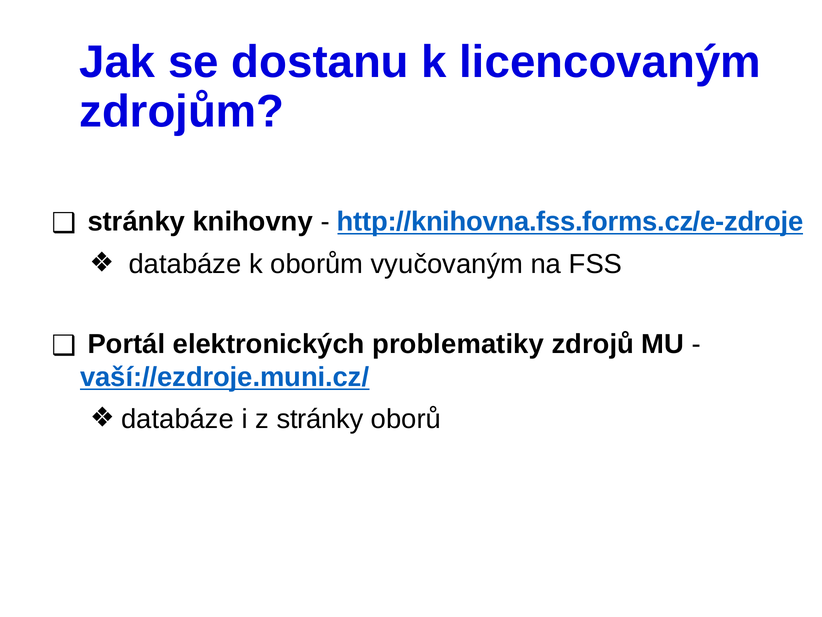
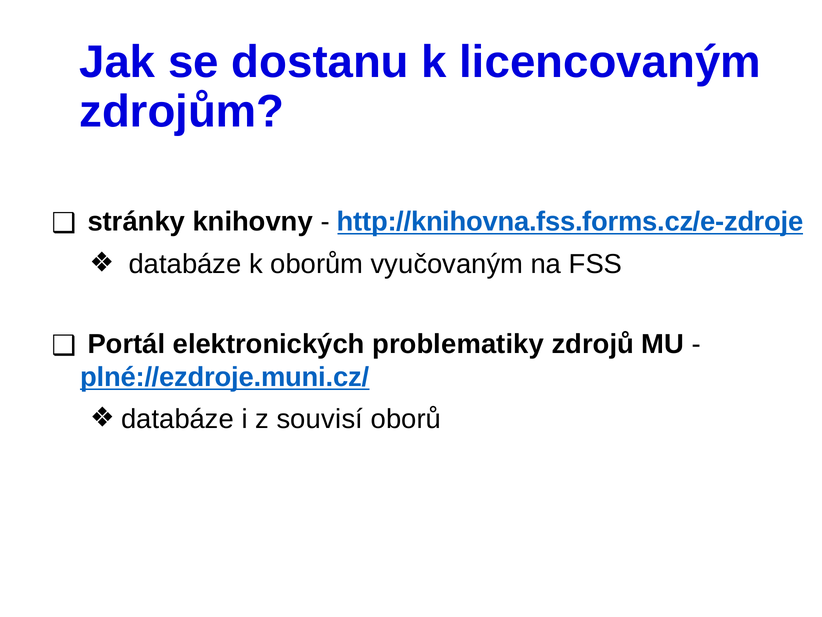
vaší://ezdroje.muni.cz/: vaší://ezdroje.muni.cz/ -> plné://ezdroje.muni.cz/
z stránky: stránky -> souvisí
